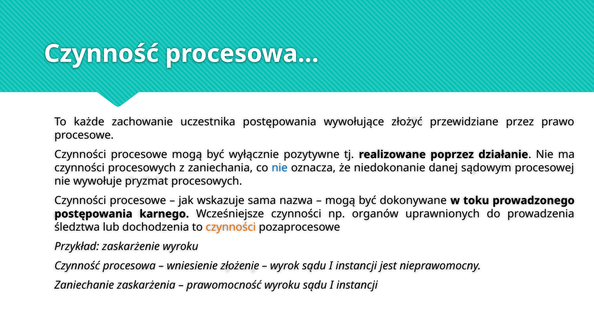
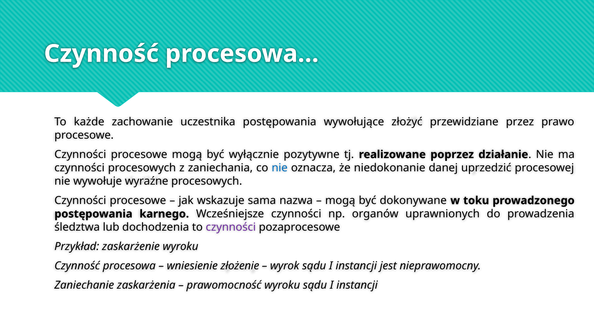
sądowym: sądowym -> uprzedzić
pryzmat: pryzmat -> wyraźne
czynności at (231, 227) colour: orange -> purple
